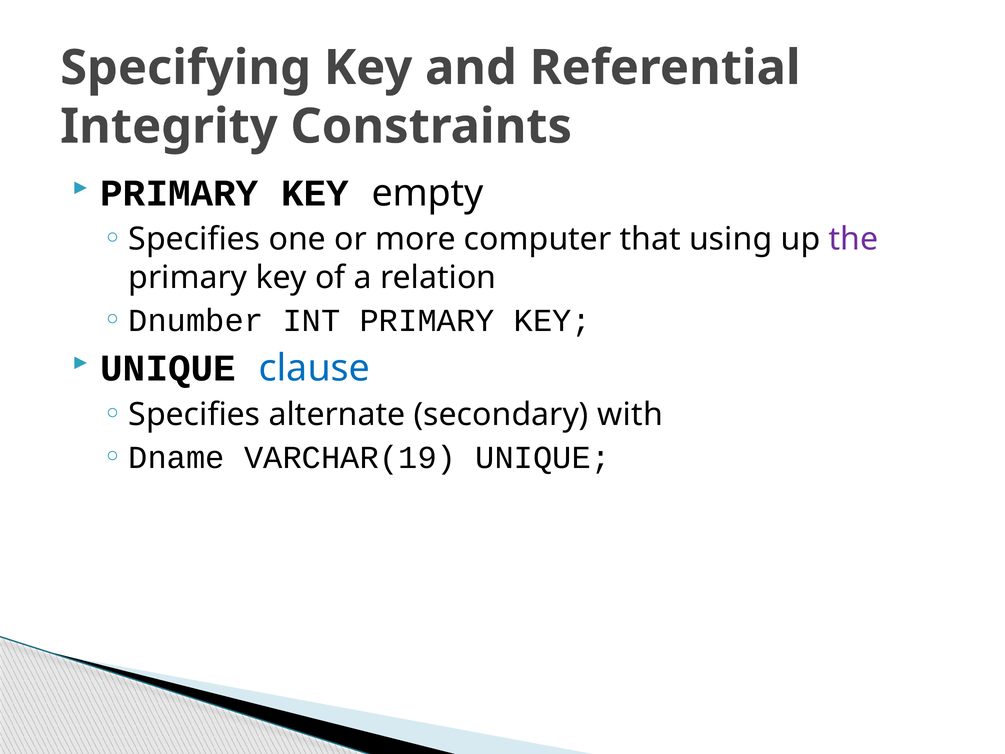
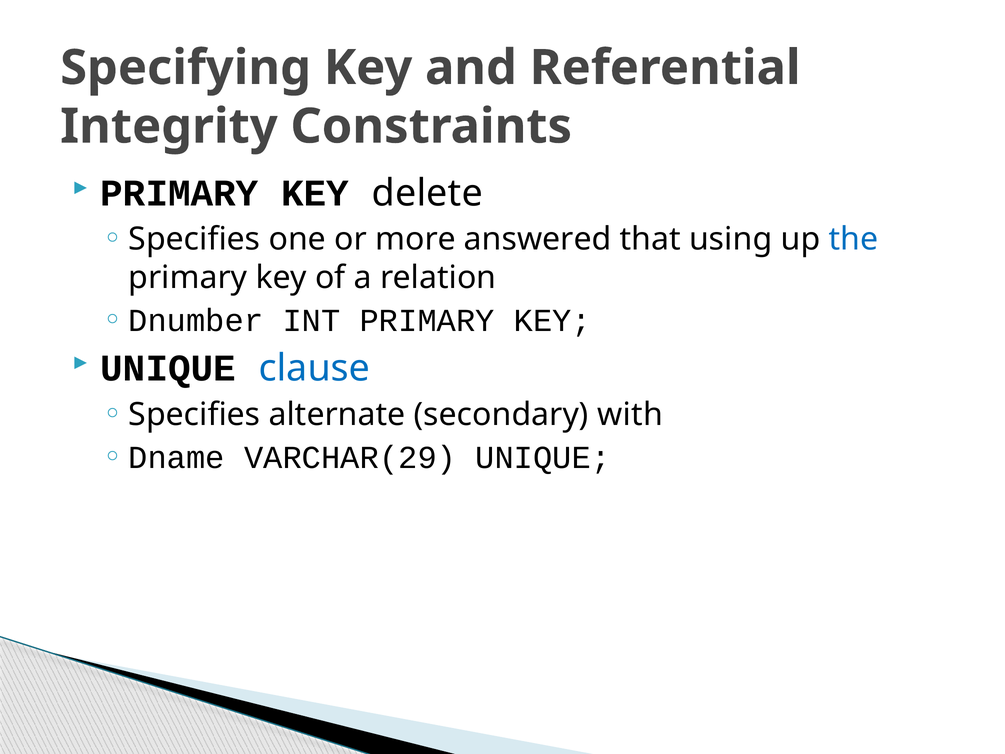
empty: empty -> delete
computer: computer -> answered
the colour: purple -> blue
VARCHAR(19: VARCHAR(19 -> VARCHAR(29
